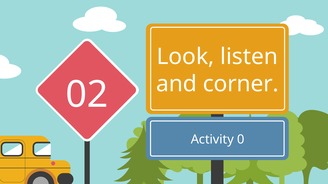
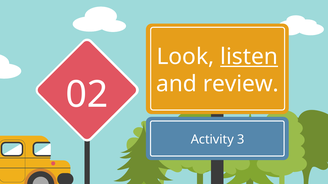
listen underline: none -> present
corner: corner -> review
0: 0 -> 3
